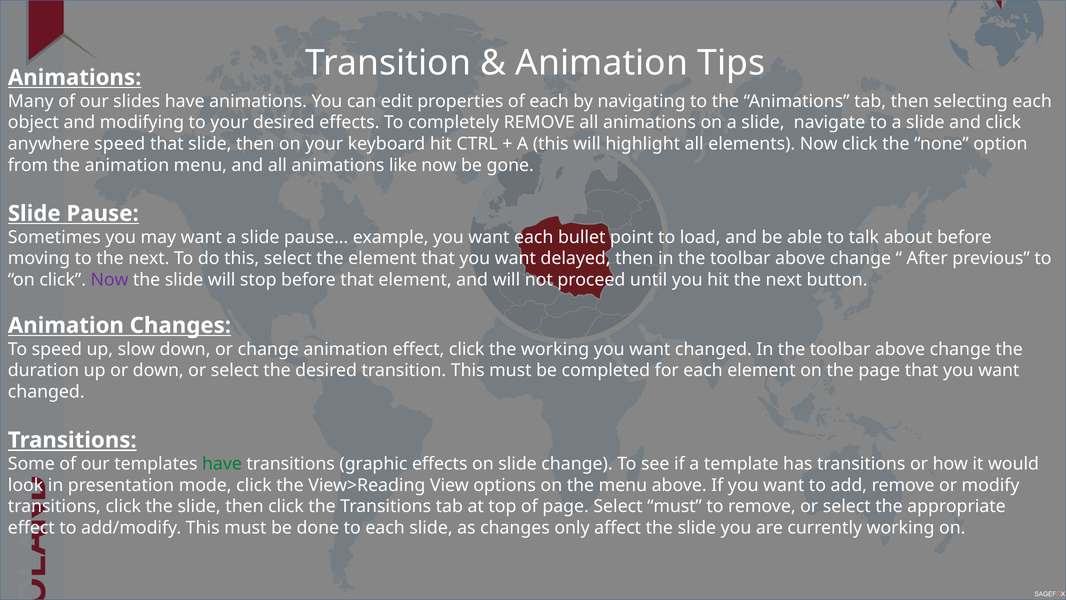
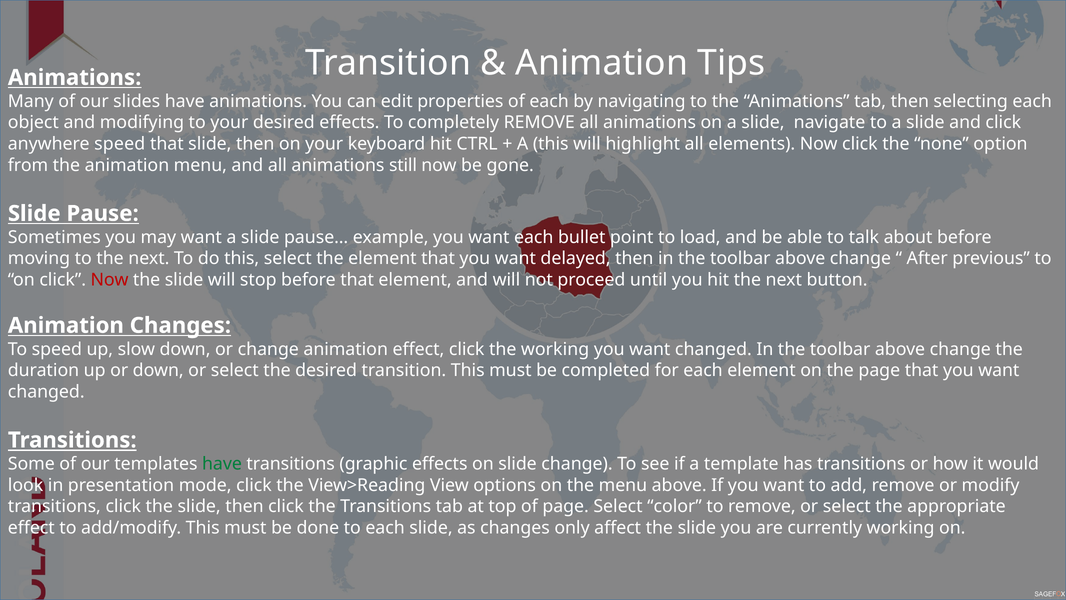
like: like -> still
Now at (110, 280) colour: purple -> red
Select must: must -> color
